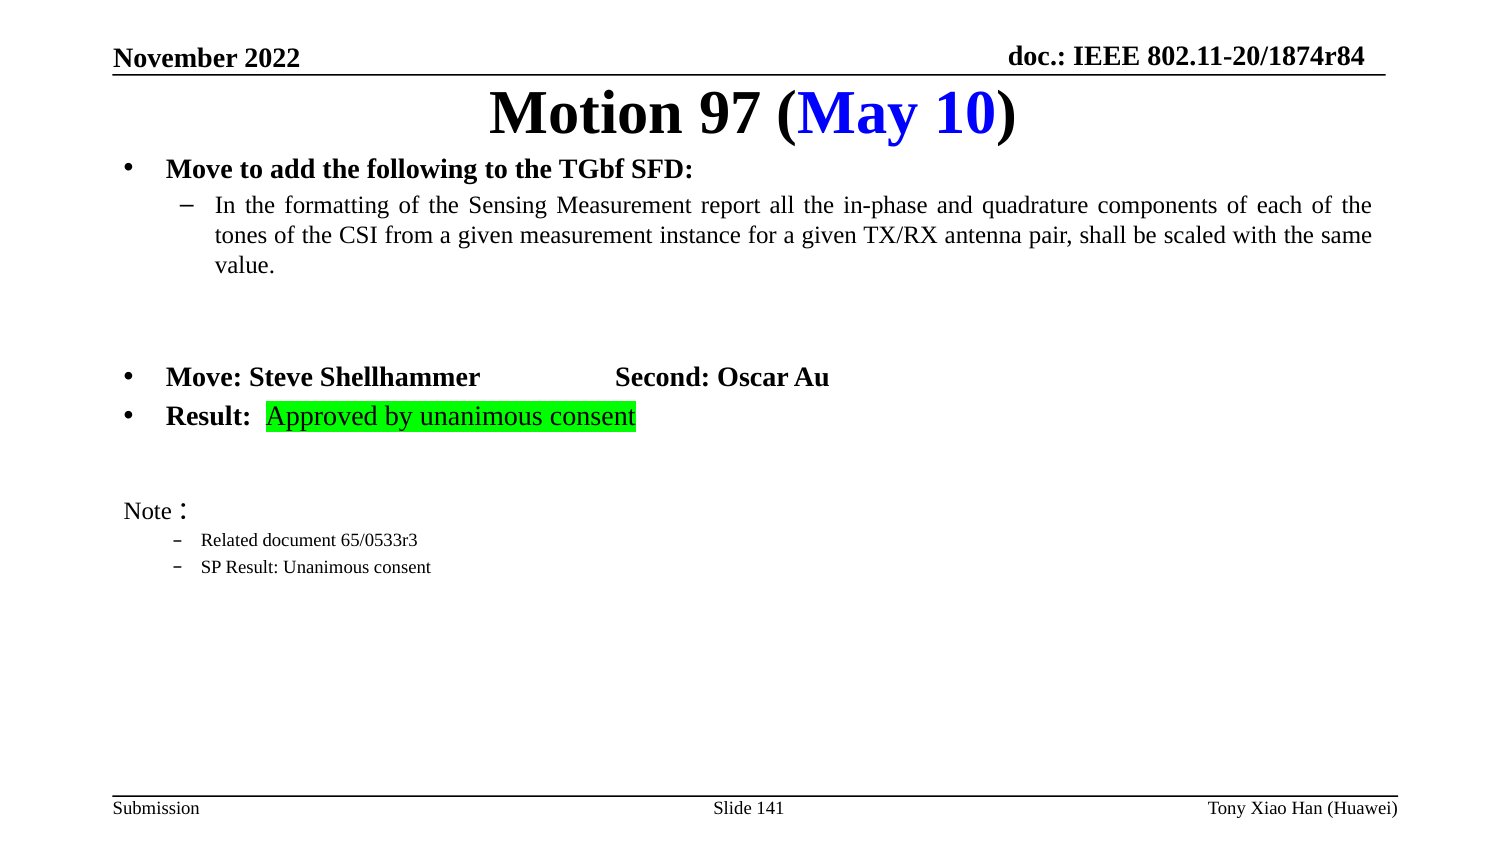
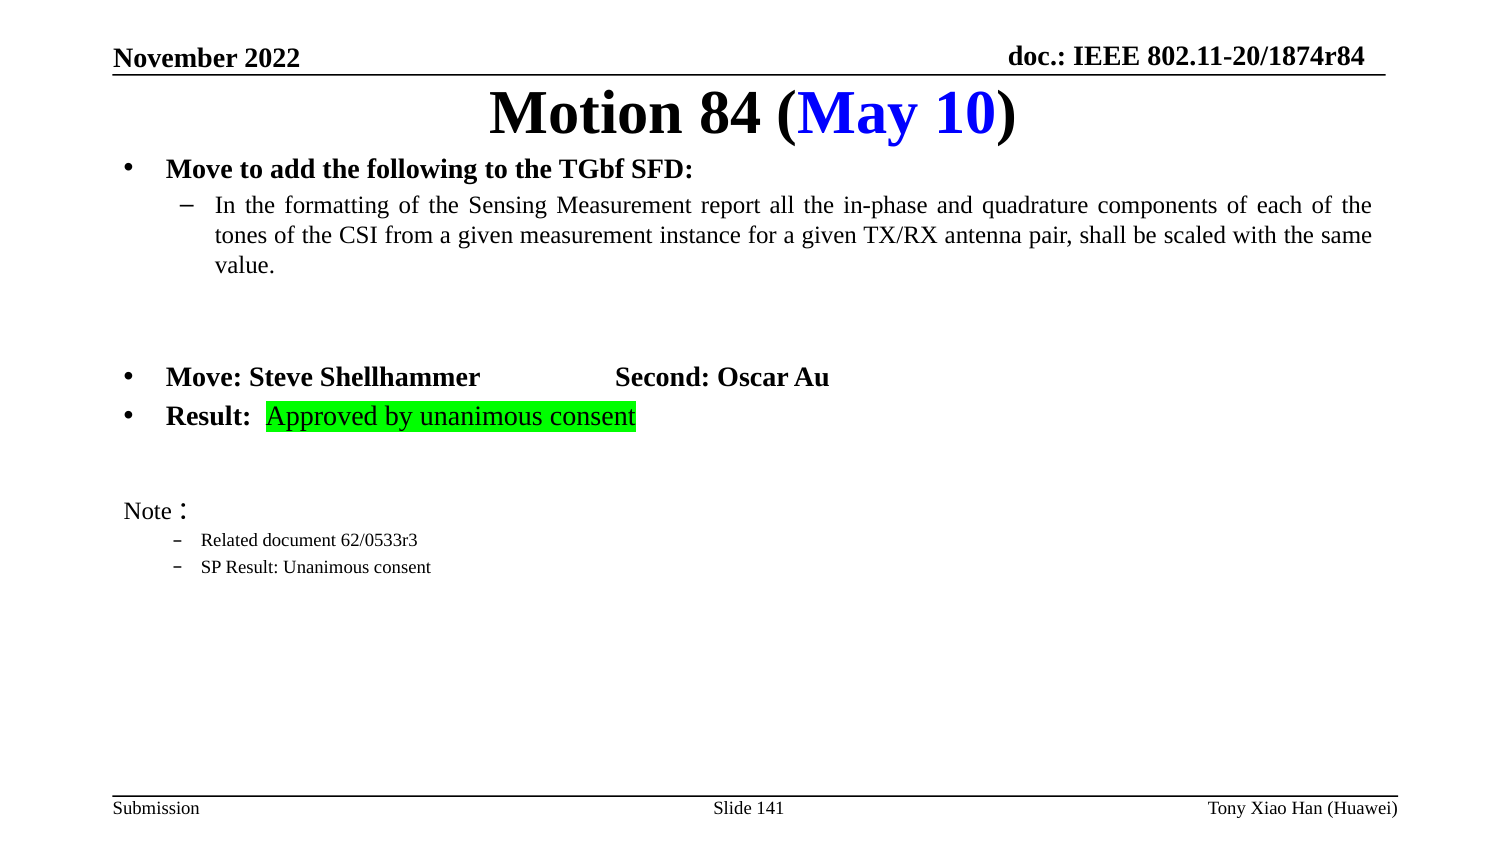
97: 97 -> 84
65/0533r3: 65/0533r3 -> 62/0533r3
